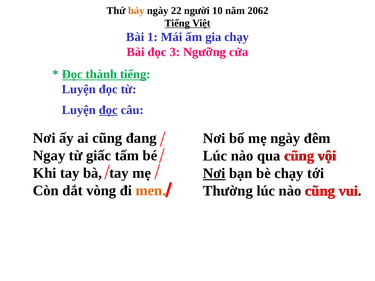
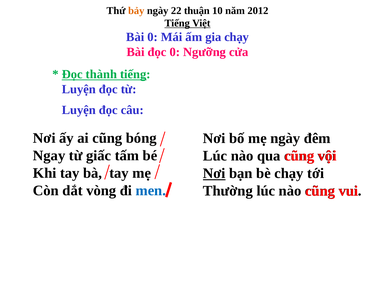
người: người -> thuận
2062: 2062 -> 2012
Bài 1: 1 -> 0
đọc 3: 3 -> 0
đọc at (108, 110) underline: present -> none
đang: đang -> bóng
men colour: orange -> blue
